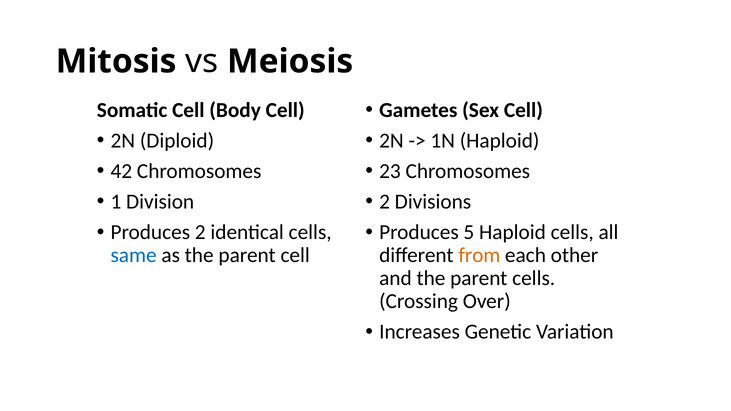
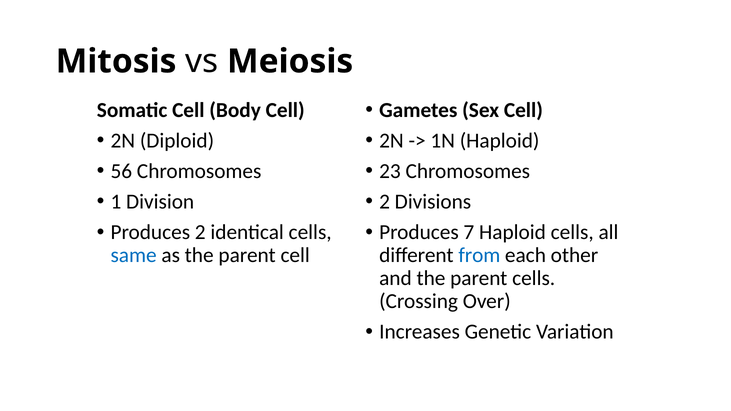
42: 42 -> 56
5: 5 -> 7
from colour: orange -> blue
